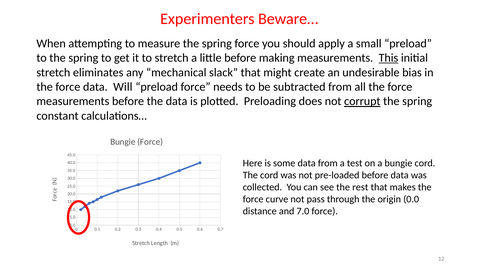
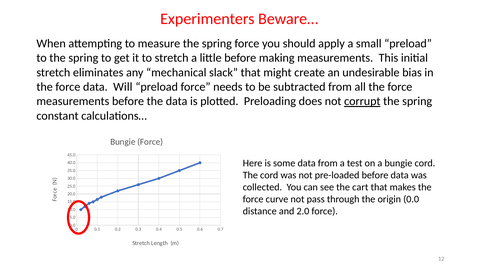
This underline: present -> none
rest: rest -> cart
7.0: 7.0 -> 2.0
